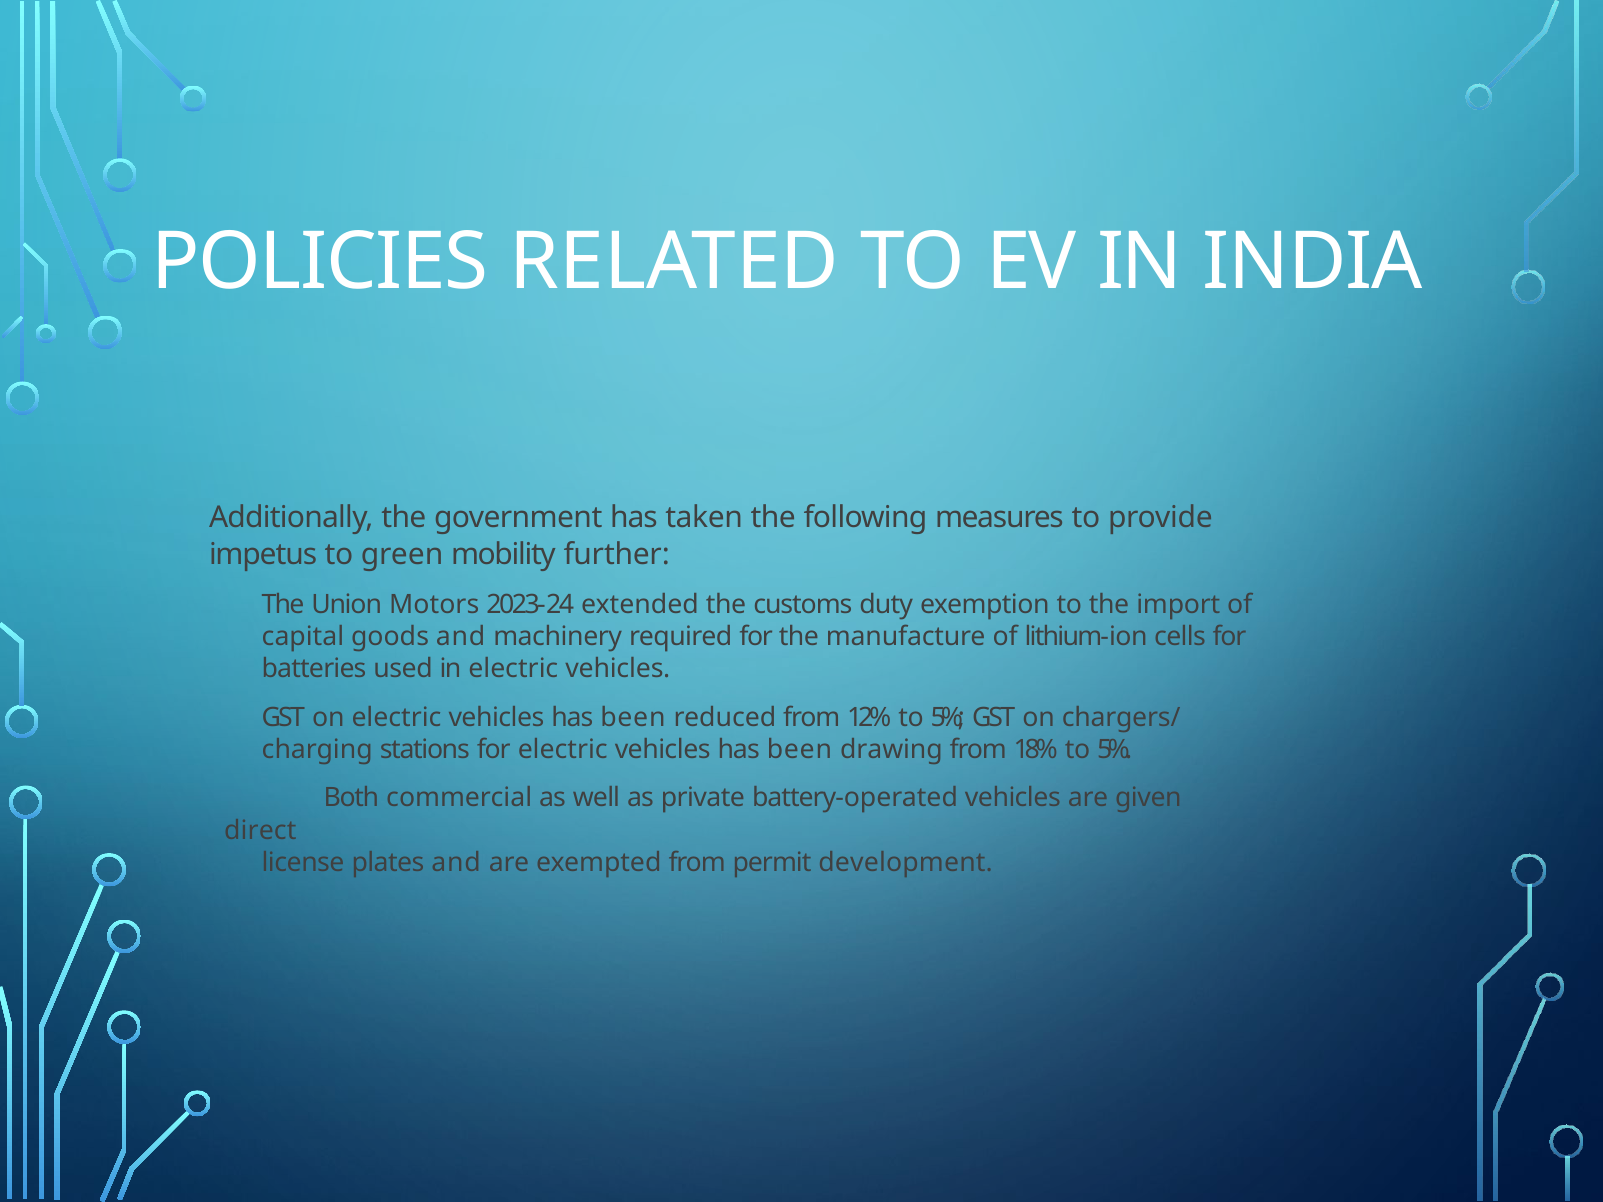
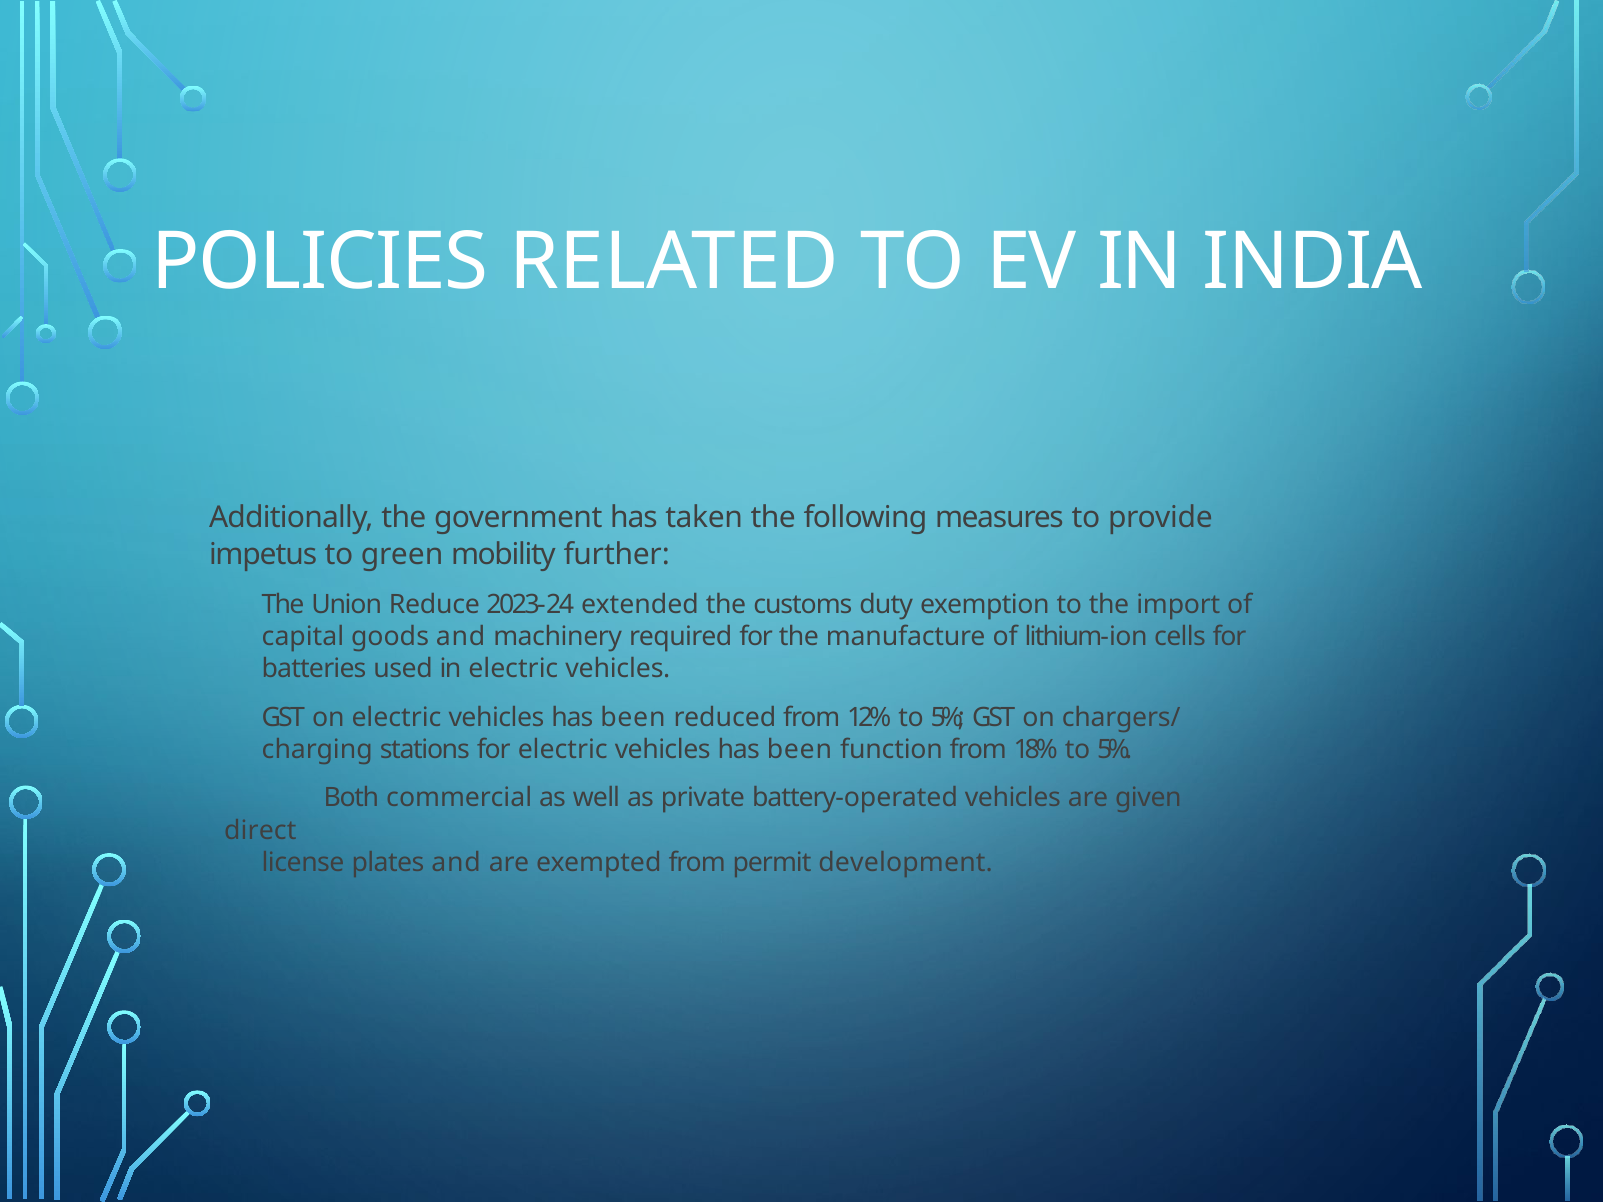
Motors: Motors -> Reduce
drawing: drawing -> function
